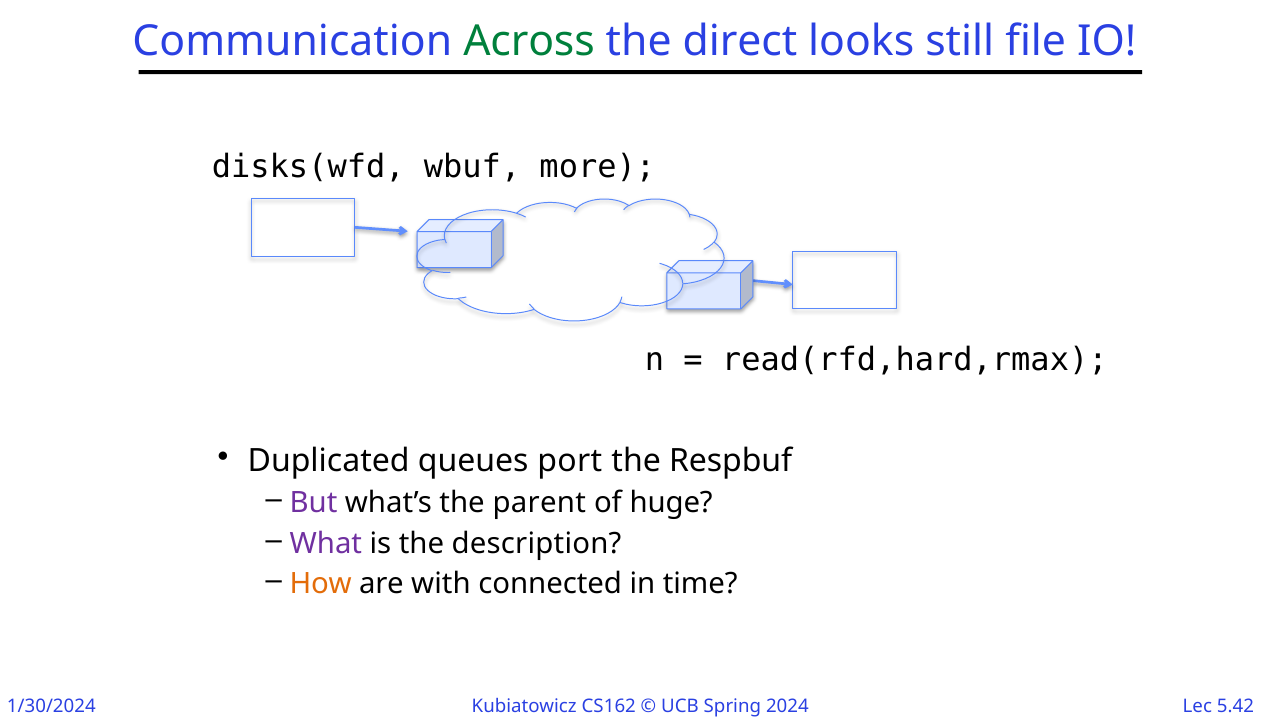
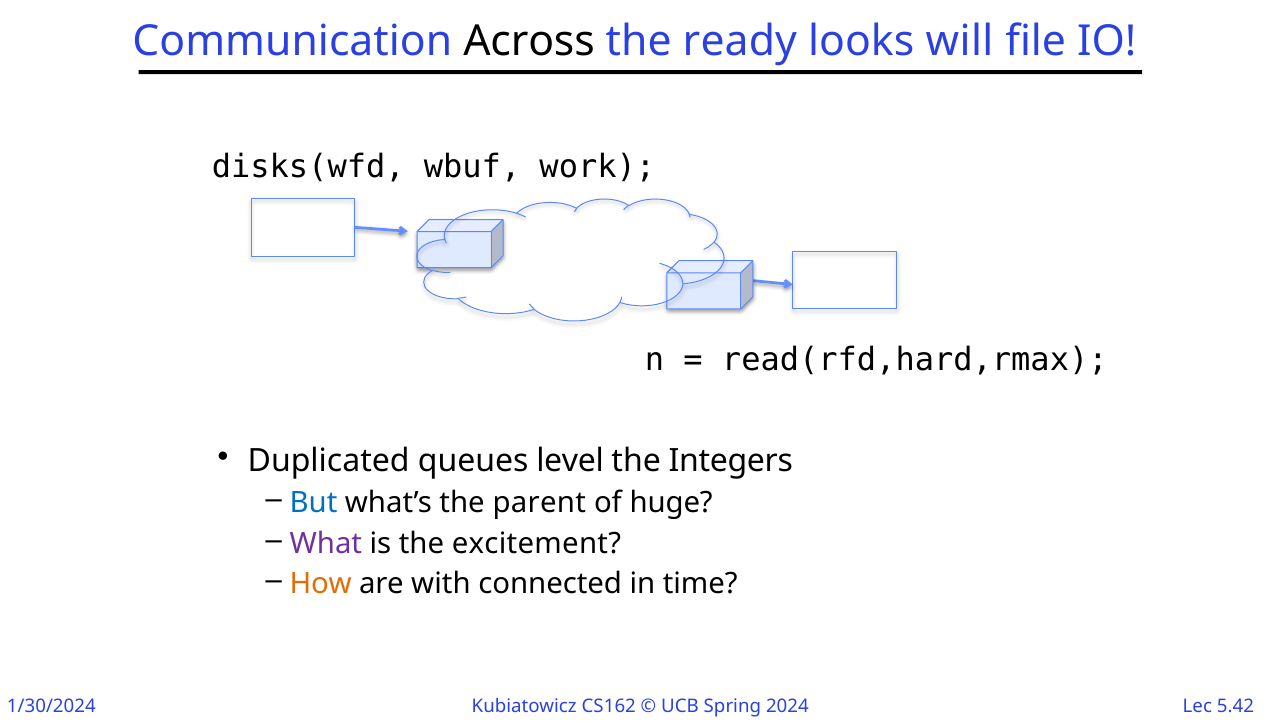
Across colour: green -> black
direct: direct -> ready
still: still -> will
more: more -> work
port: port -> level
Respbuf: Respbuf -> Integers
But colour: purple -> blue
description: description -> excitement
